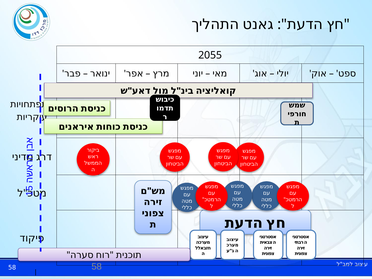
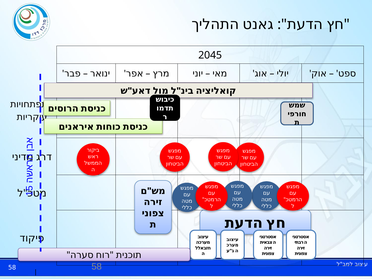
2055: 2055 -> 2045
